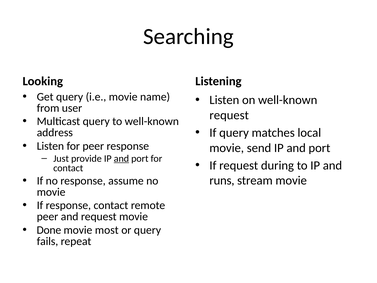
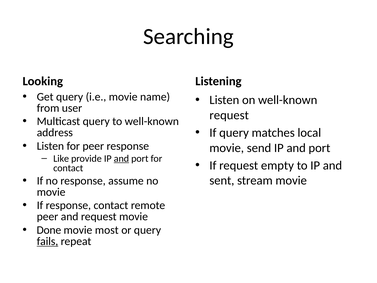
Just: Just -> Like
during: during -> empty
runs: runs -> sent
fails underline: none -> present
